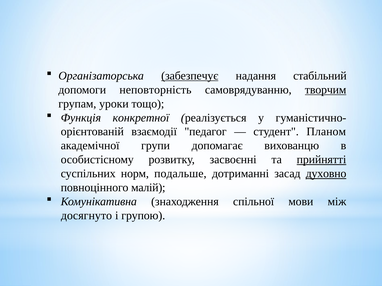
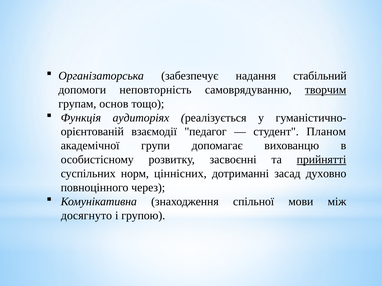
забезпечує underline: present -> none
уроки: уроки -> основ
конкретної: конкретної -> аудиторіях
подальше: подальше -> ціннісних
духовно underline: present -> none
малій: малій -> через
